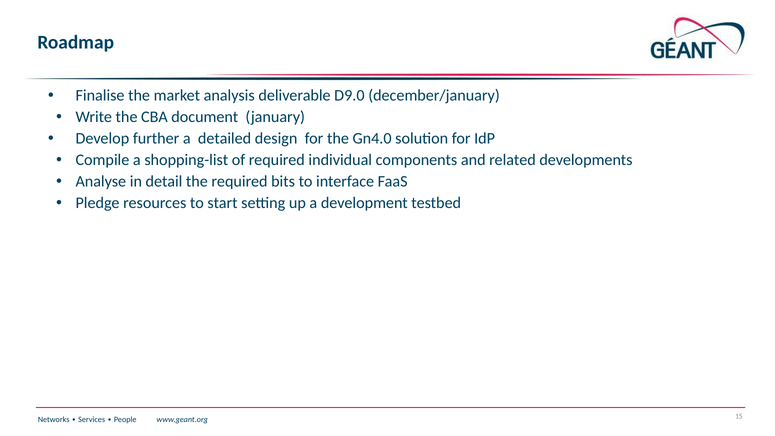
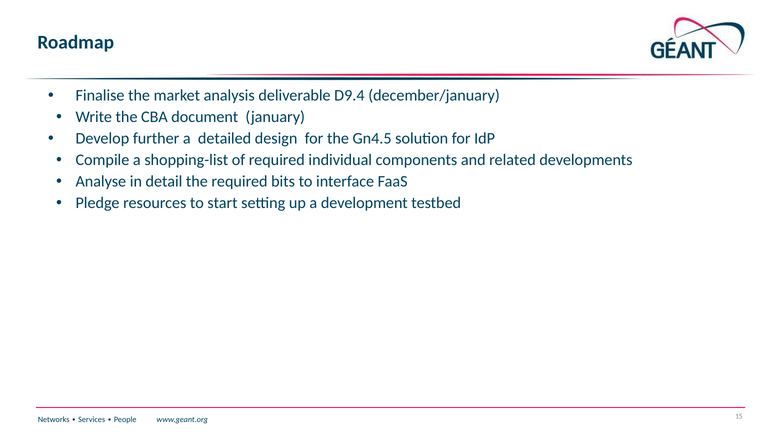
D9.0: D9.0 -> D9.4
Gn4.0: Gn4.0 -> Gn4.5
